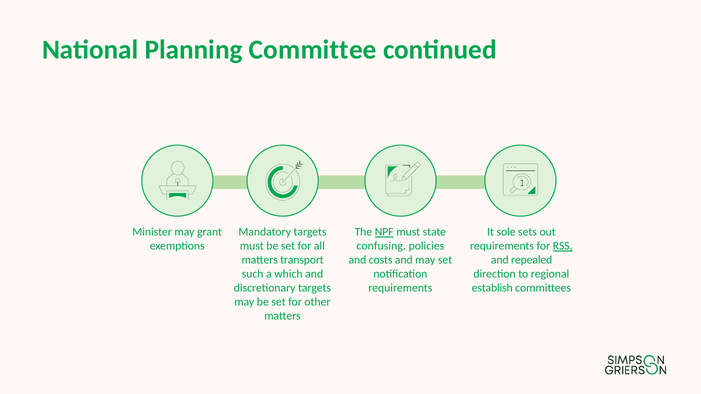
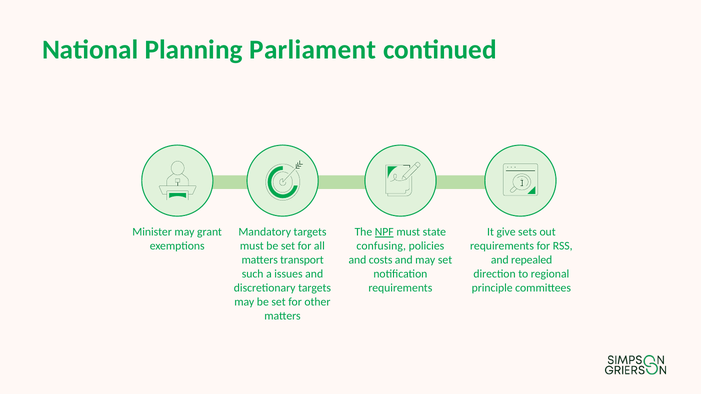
Committee: Committee -> Parliament
sole: sole -> give
RSS underline: present -> none
which: which -> issues
establish: establish -> principle
